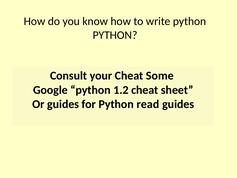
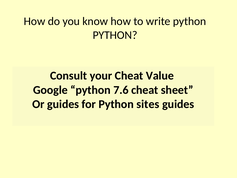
Some: Some -> Value
1.2: 1.2 -> 7.6
read: read -> sites
